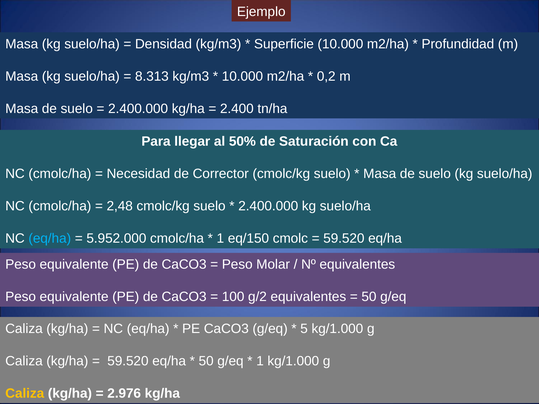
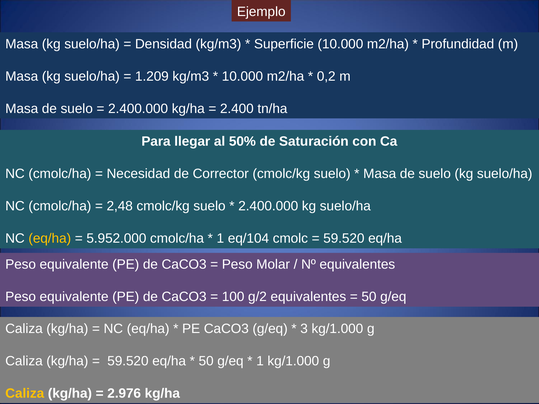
8.313: 8.313 -> 1.209
eq/ha at (50, 239) colour: light blue -> yellow
eq/150: eq/150 -> eq/104
5: 5 -> 3
